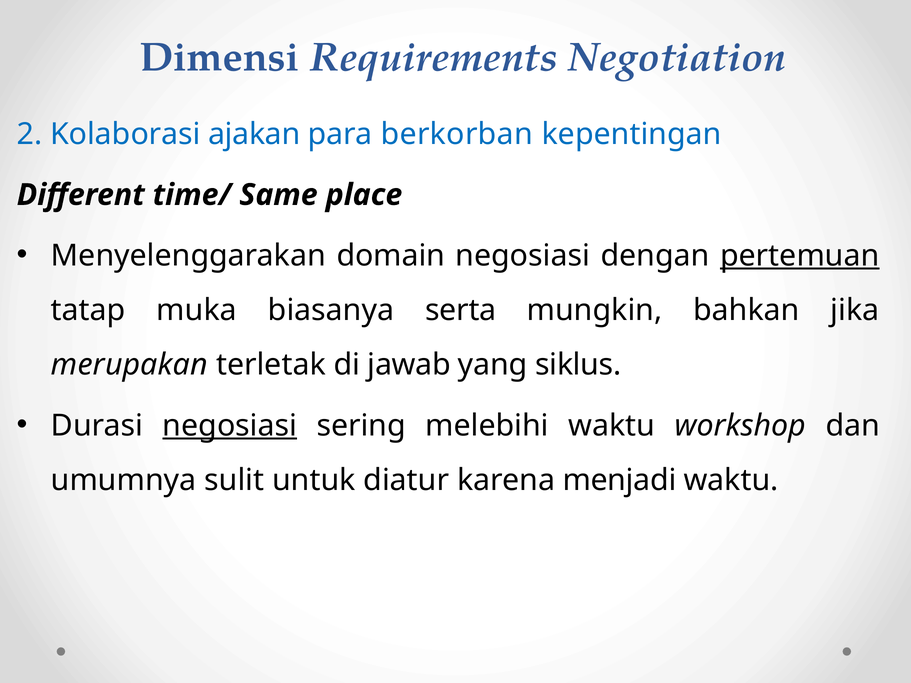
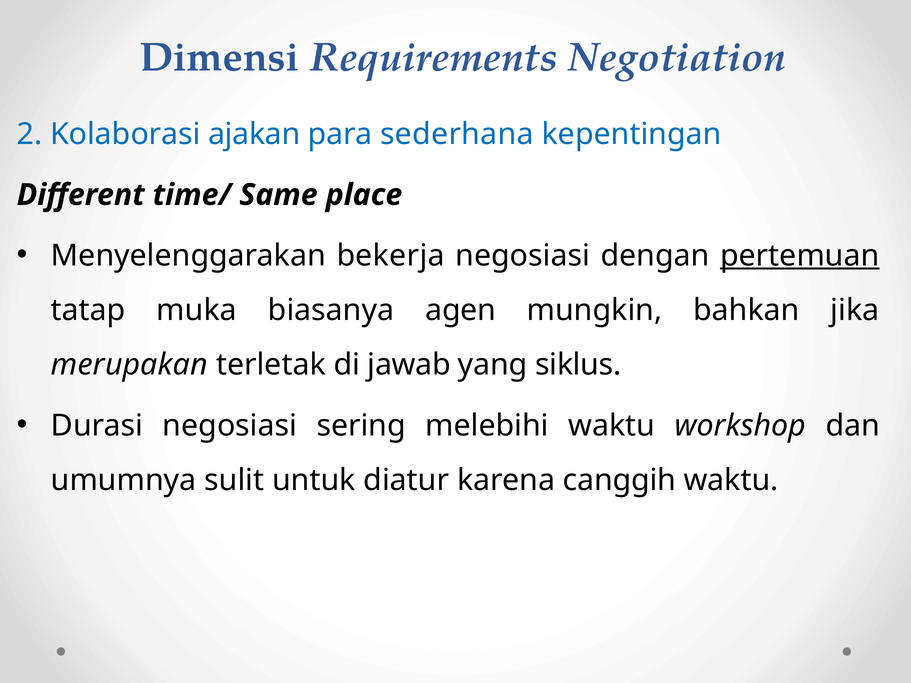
berkorban: berkorban -> sederhana
domain: domain -> bekerja
serta: serta -> agen
negosiasi at (230, 426) underline: present -> none
menjadi: menjadi -> canggih
